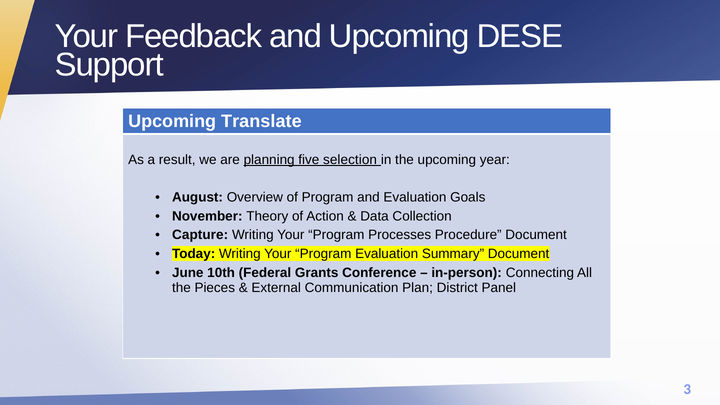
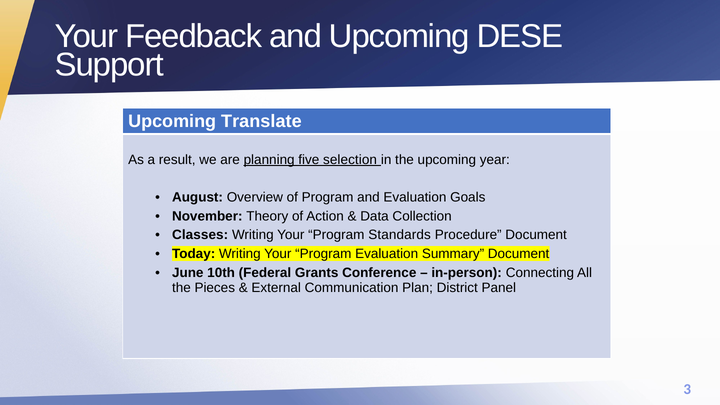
Capture: Capture -> Classes
Processes: Processes -> Standards
